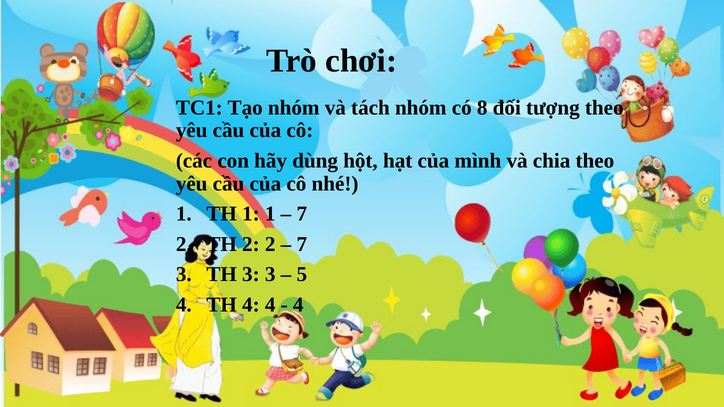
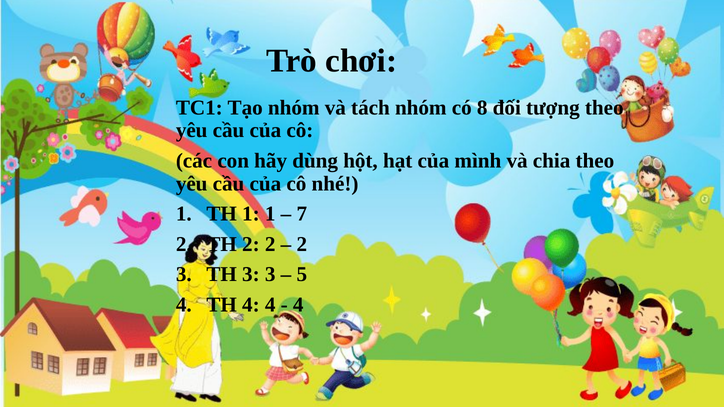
7 at (302, 244): 7 -> 2
